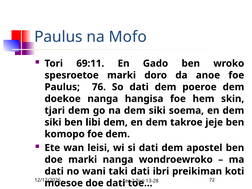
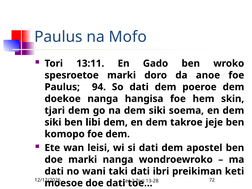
69:11: 69:11 -> 13:11
76: 76 -> 94
koti: koti -> keti
